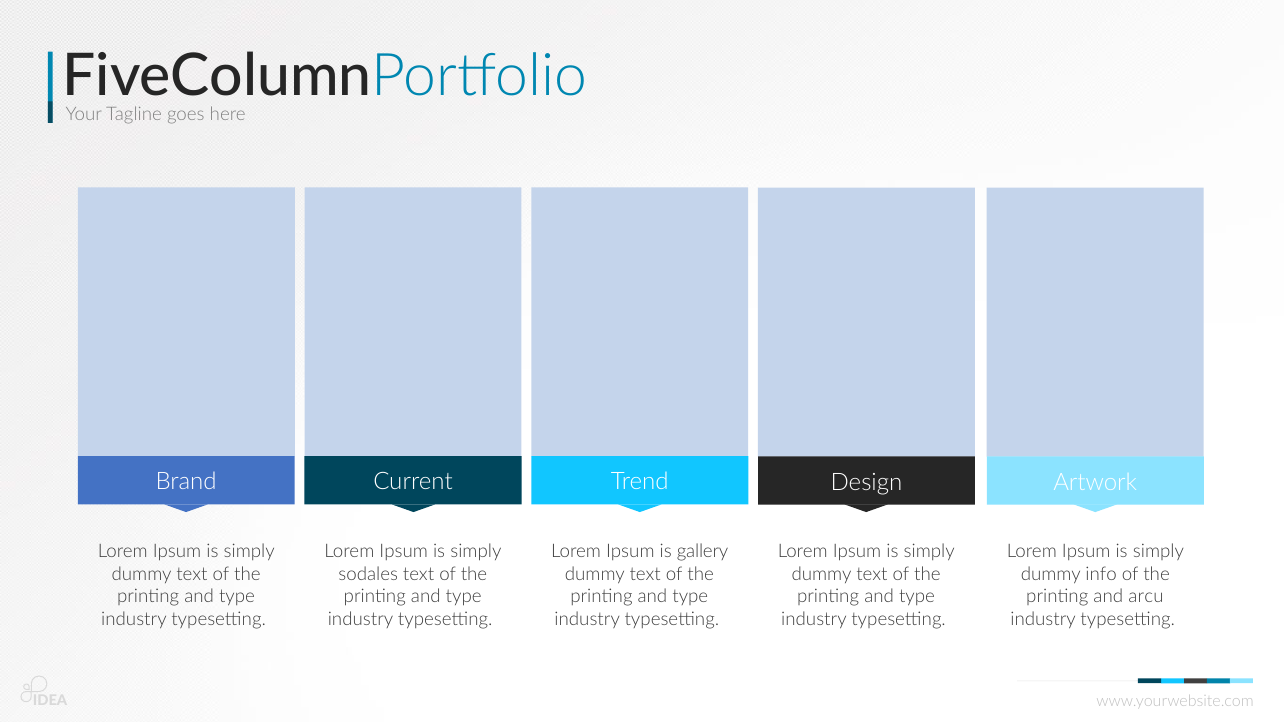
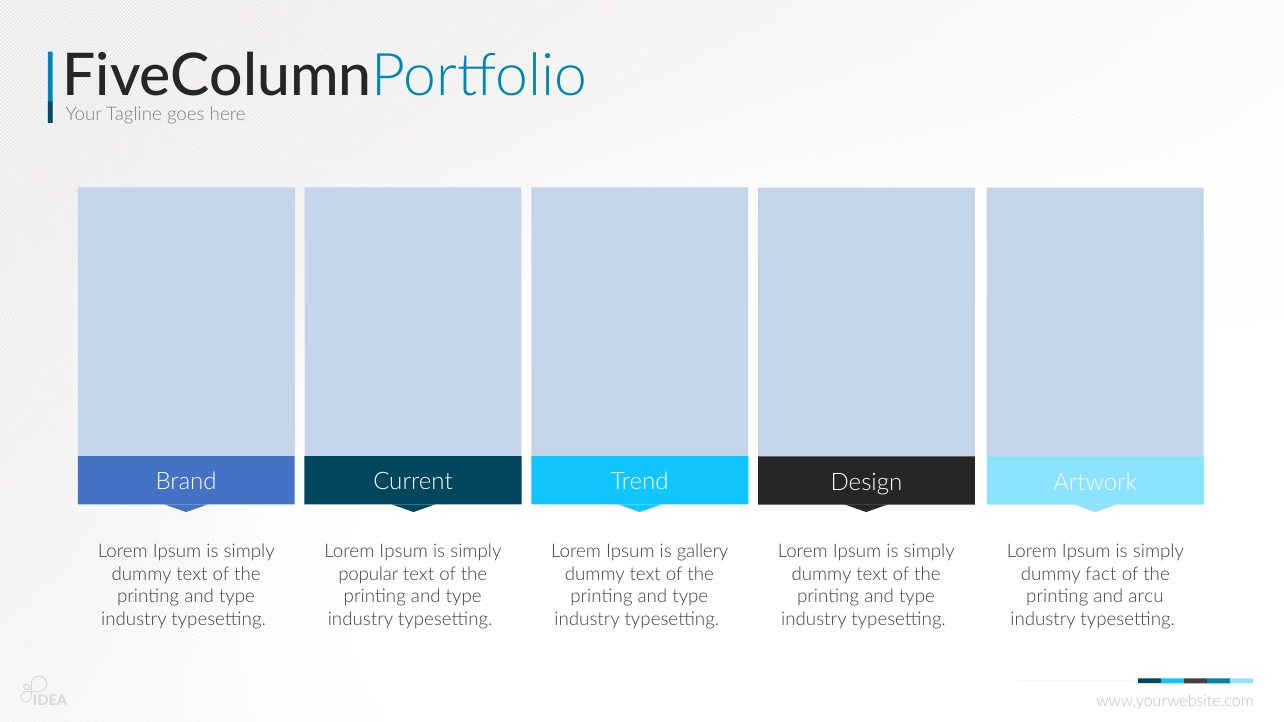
sodales: sodales -> popular
info: info -> fact
